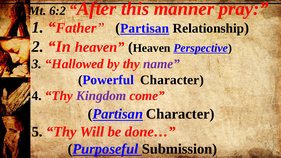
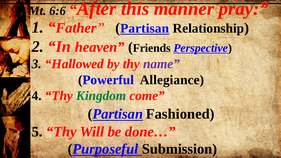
6:2: 6:2 -> 6:6
Heaven at (152, 48): Heaven -> Friends
Powerful Character: Character -> Allegiance
Kingdom colour: purple -> green
Partisan Character: Character -> Fashioned
